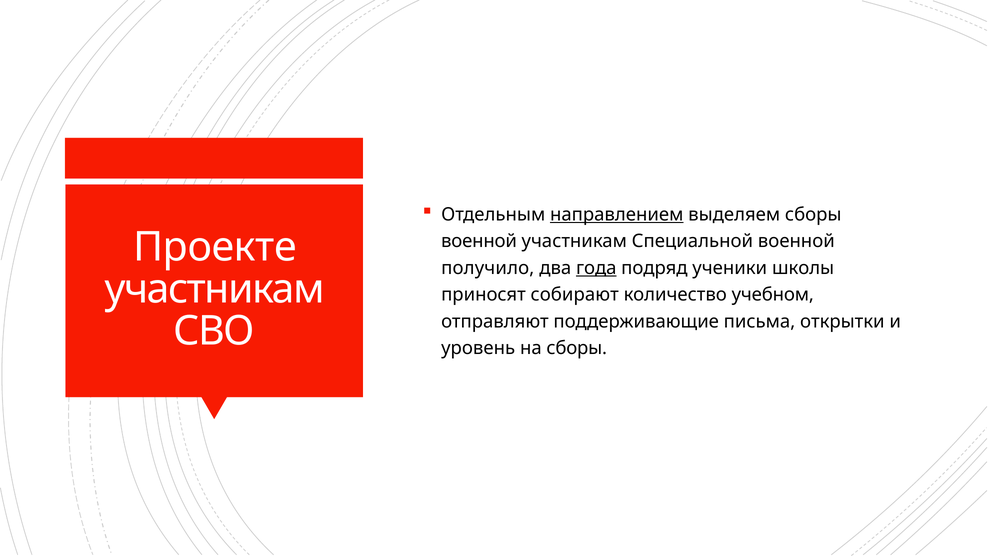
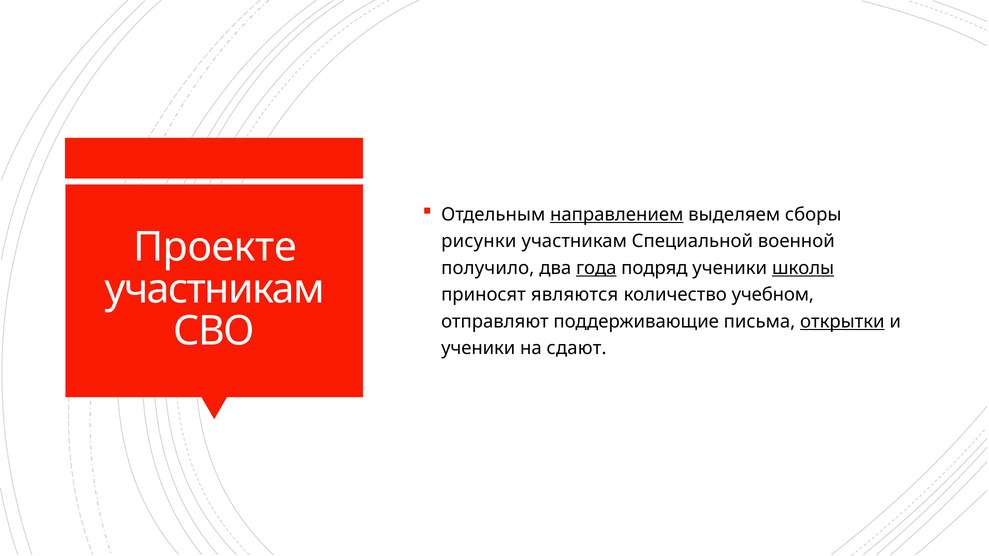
военной at (479, 241): военной -> рисунки
школы underline: none -> present
собирают: собирают -> являются
открытки underline: none -> present
уровень at (478, 348): уровень -> ученики
на сборы: сборы -> сдают
